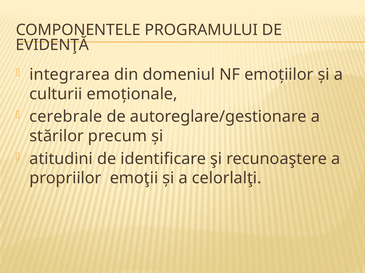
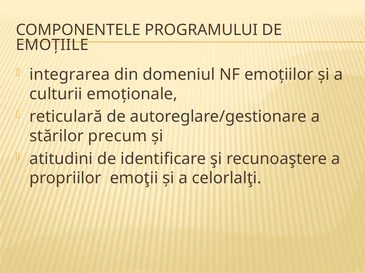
EVIDENŢĂ: EVIDENŢĂ -> EMOȚIILE
cerebrale: cerebrale -> reticulară
